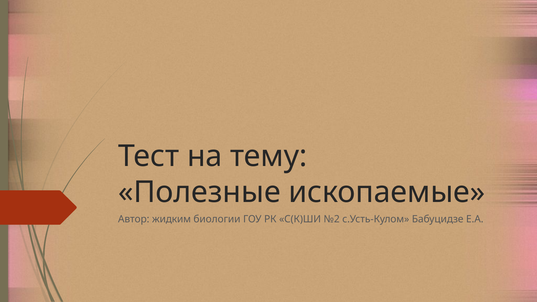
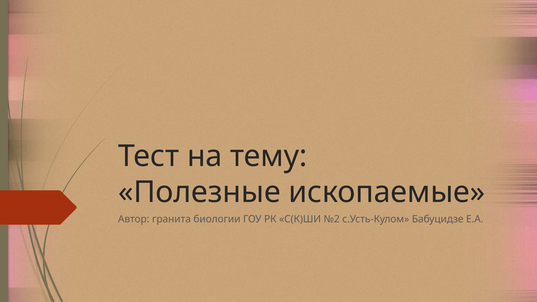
жидким: жидким -> гранита
